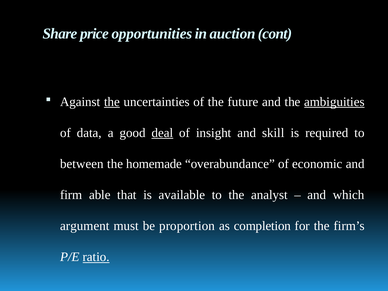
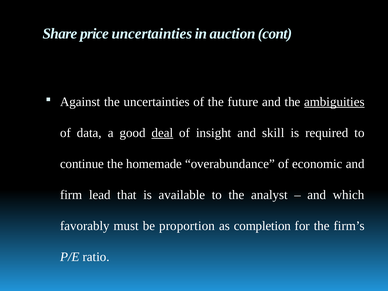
price opportunities: opportunities -> uncertainties
the at (112, 102) underline: present -> none
between: between -> continue
able: able -> lead
argument: argument -> favorably
ratio underline: present -> none
